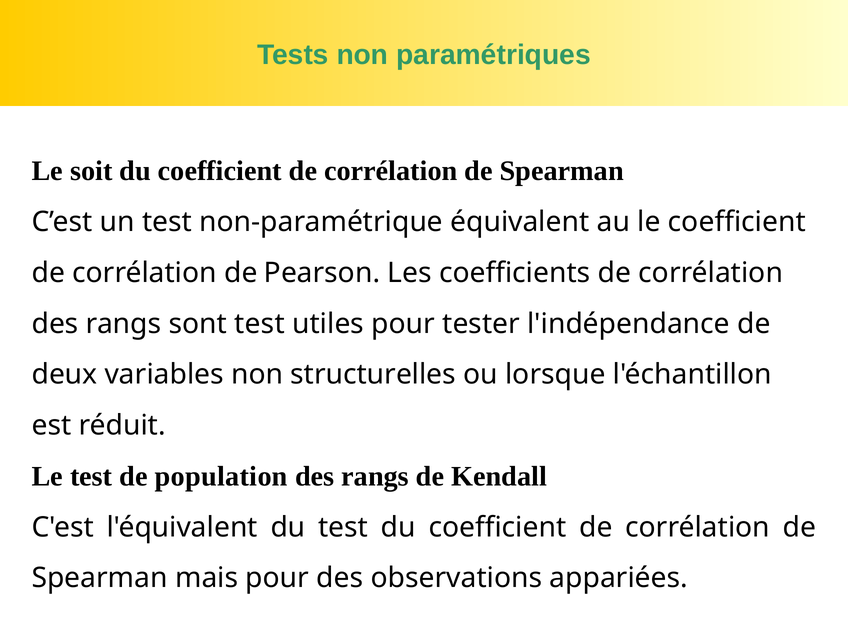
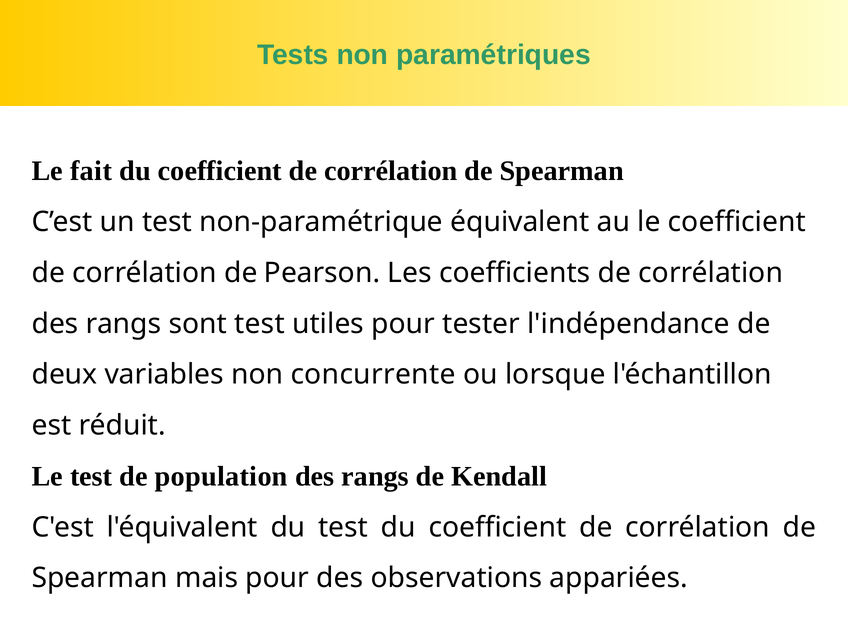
soit: soit -> fait
structurelles: structurelles -> concurrente
